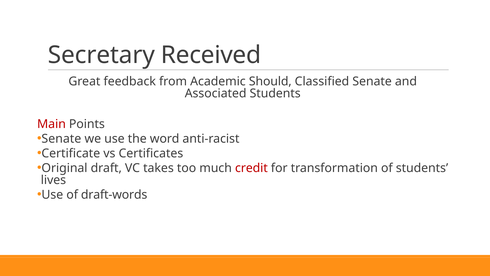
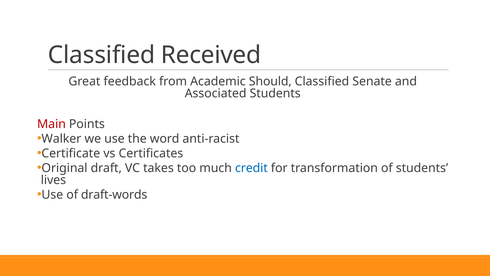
Secretary at (101, 55): Secretary -> Classified
Senate at (61, 139): Senate -> Walker
credit colour: red -> blue
